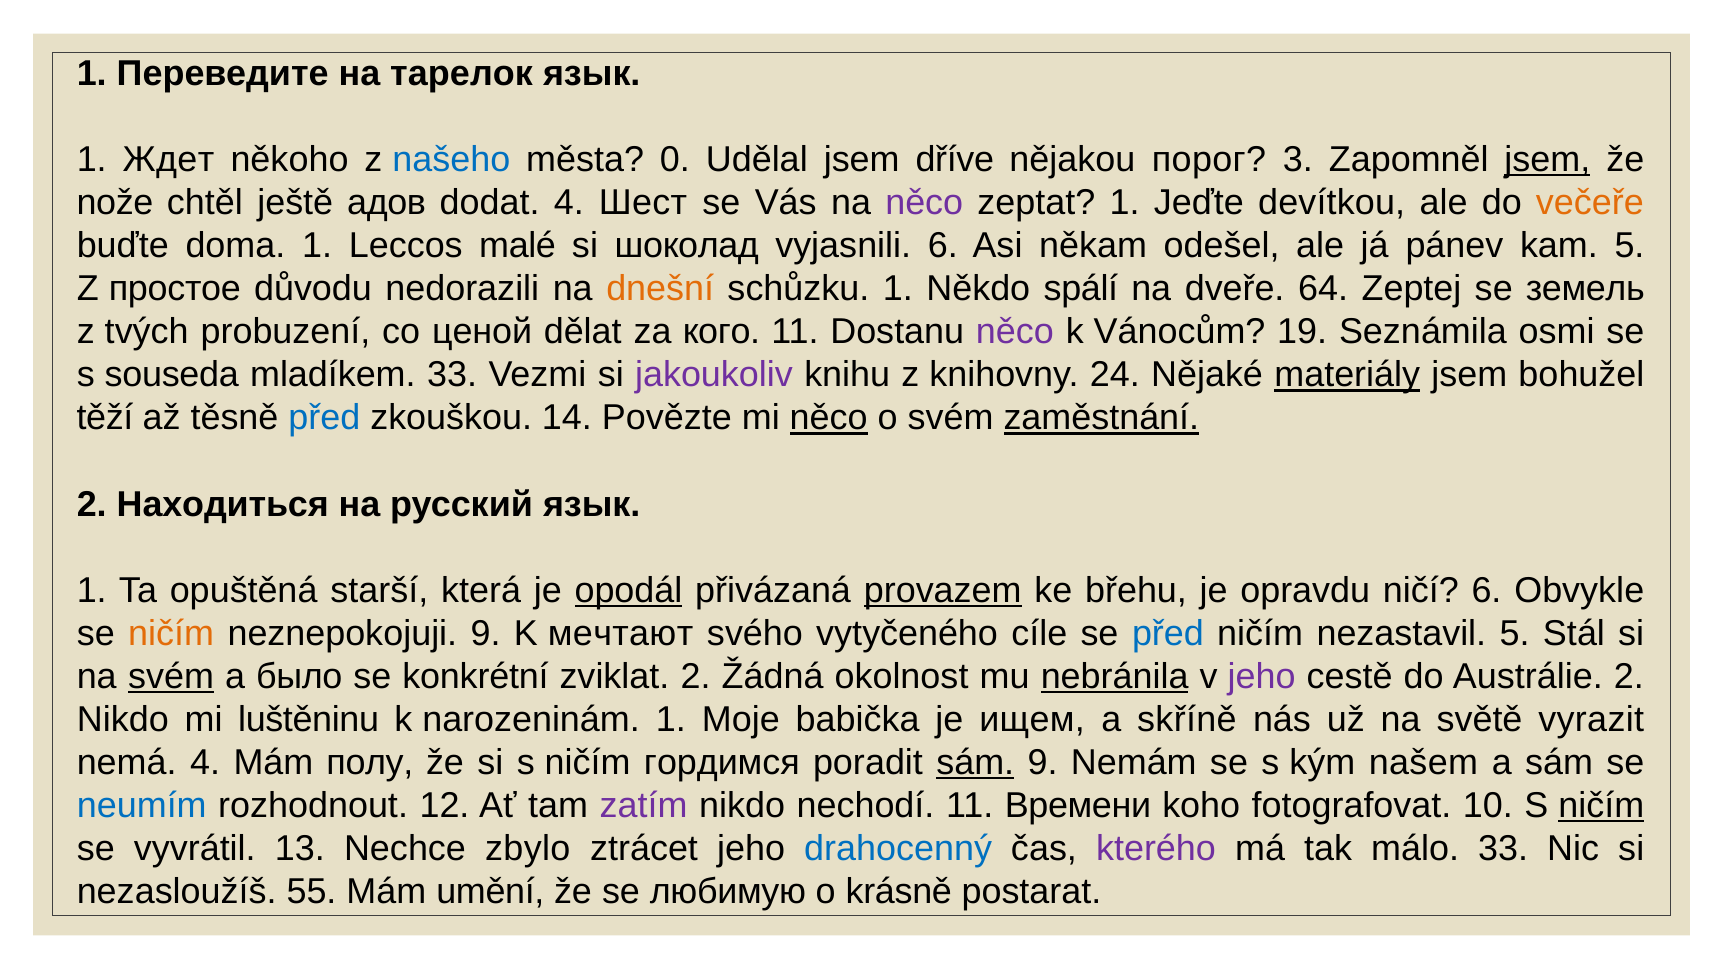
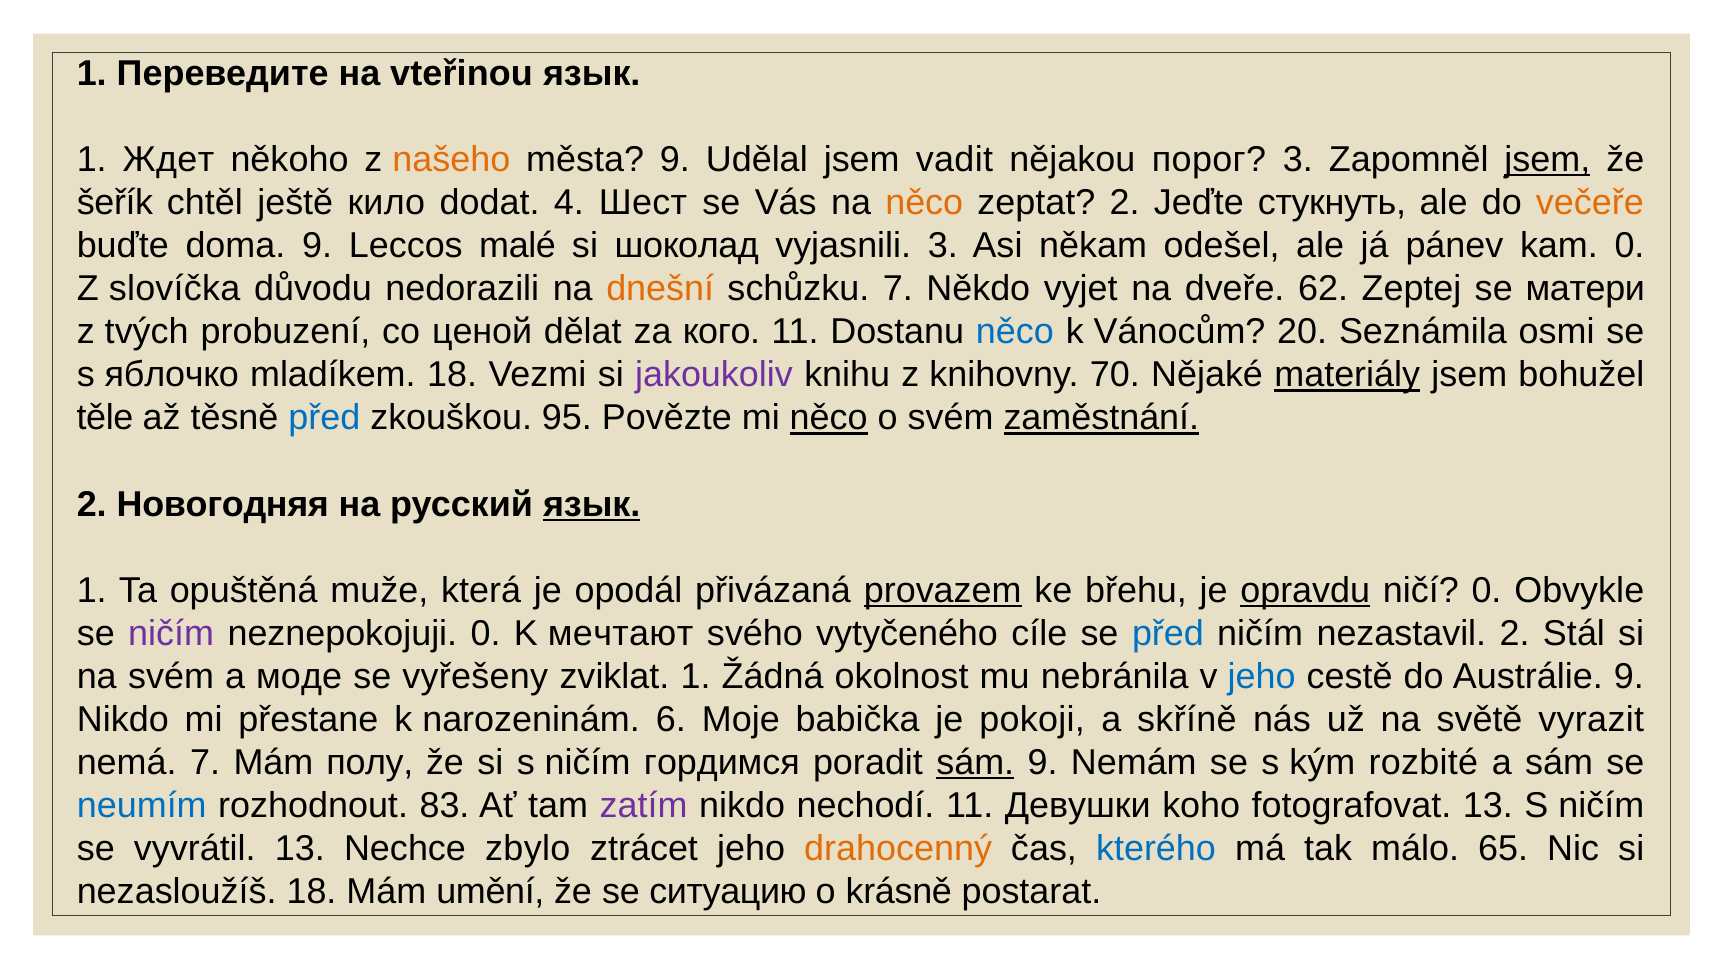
тарелок: тарелок -> vteřinou
našeho colour: blue -> orange
města 0: 0 -> 9
dříve: dříve -> vadit
nože: nože -> šeřík
адов: адов -> кило
něco at (924, 203) colour: purple -> orange
zeptat 1: 1 -> 2
devítkou: devítkou -> стукнуть
doma 1: 1 -> 9
vyjasnili 6: 6 -> 3
kam 5: 5 -> 0
простое: простое -> slovíčka
schůzku 1: 1 -> 7
spálí: spálí -> vyjet
64: 64 -> 62
земель: земель -> матери
něco at (1015, 332) colour: purple -> blue
19: 19 -> 20
souseda: souseda -> яблочко
mladíkem 33: 33 -> 18
24: 24 -> 70
těží: těží -> těle
14: 14 -> 95
Находиться: Находиться -> Новогодняя
язык at (592, 504) underline: none -> present
starší: starší -> muže
opodál underline: present -> none
opravdu underline: none -> present
ničí 6: 6 -> 0
ničím at (171, 634) colour: orange -> purple
neznepokojuji 9: 9 -> 0
nezastavil 5: 5 -> 2
svém at (171, 677) underline: present -> none
было: было -> моде
konkrétní: konkrétní -> vyřešeny
zviklat 2: 2 -> 1
nebránila underline: present -> none
jeho at (1262, 677) colour: purple -> blue
Austrálie 2: 2 -> 9
luštěninu: luštěninu -> přestane
narozeninám 1: 1 -> 6
ищем: ищем -> pokoji
nemá 4: 4 -> 7
našem: našem -> rozbité
12: 12 -> 83
Времени: Времени -> Девушки
fotografovat 10: 10 -> 13
ničím at (1601, 806) underline: present -> none
drahocenný colour: blue -> orange
kterého colour: purple -> blue
málo 33: 33 -> 65
nezasloužíš 55: 55 -> 18
любимую: любимую -> ситуацию
